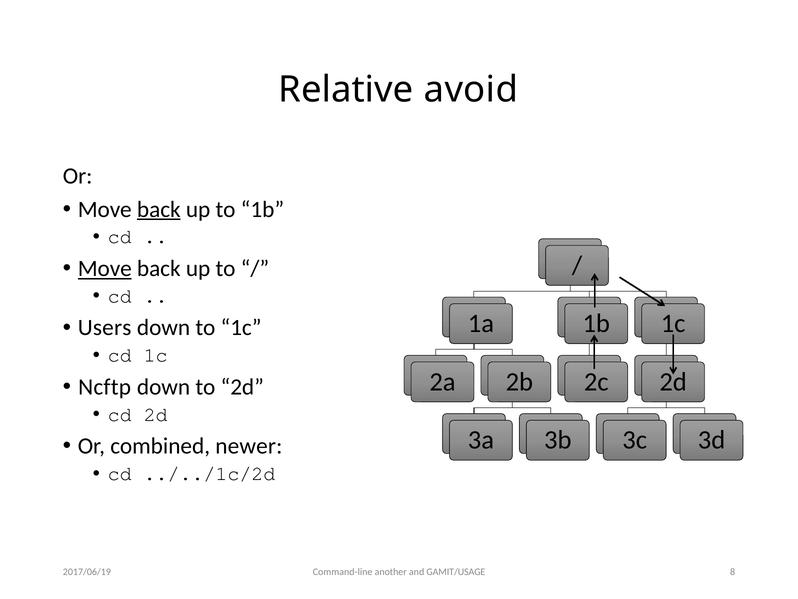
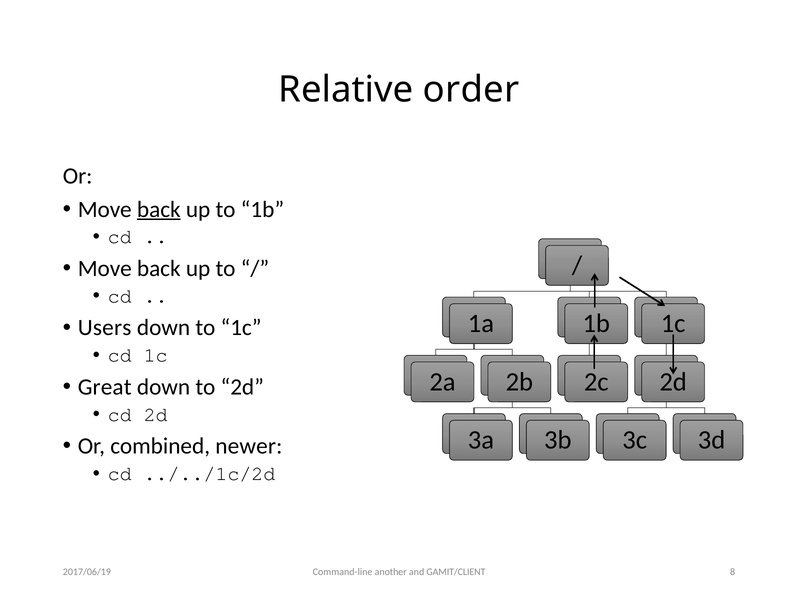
avoid: avoid -> order
Move at (105, 268) underline: present -> none
Ncftp: Ncftp -> Great
GAMIT/USAGE: GAMIT/USAGE -> GAMIT/CLIENT
